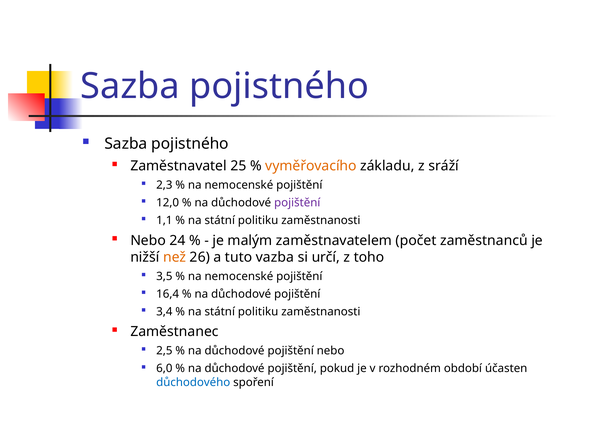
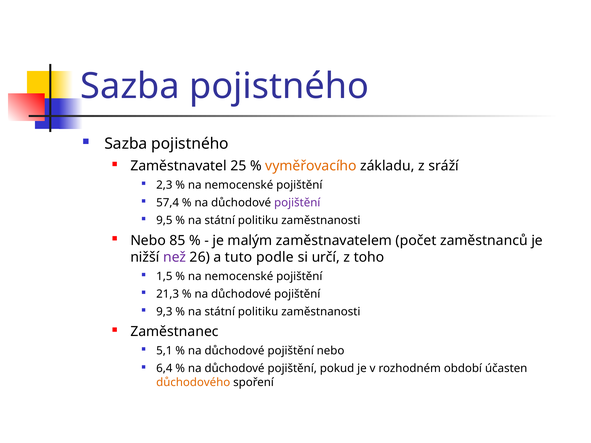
12,0: 12,0 -> 57,4
1,1: 1,1 -> 9,5
24: 24 -> 85
než colour: orange -> purple
vazba: vazba -> podle
3,5: 3,5 -> 1,5
16,4: 16,4 -> 21,3
3,4: 3,4 -> 9,3
2,5: 2,5 -> 5,1
6,0: 6,0 -> 6,4
důchodového colour: blue -> orange
